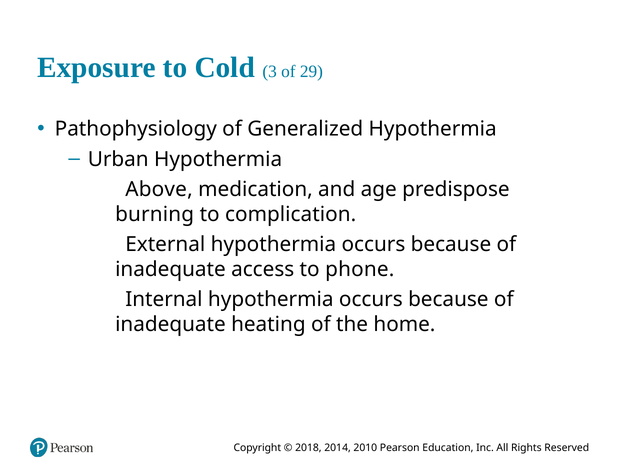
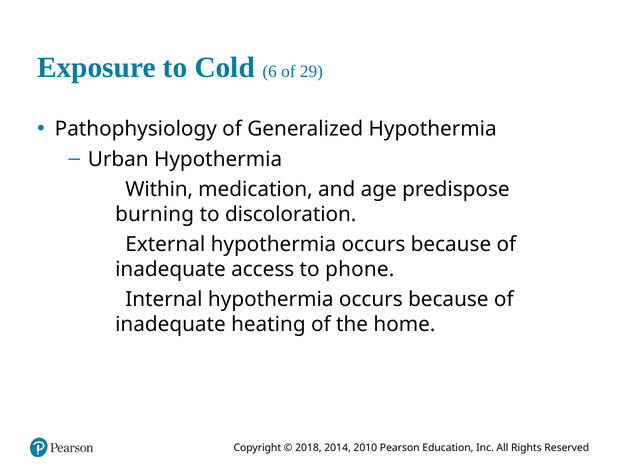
3: 3 -> 6
Above: Above -> Within
complication: complication -> discoloration
